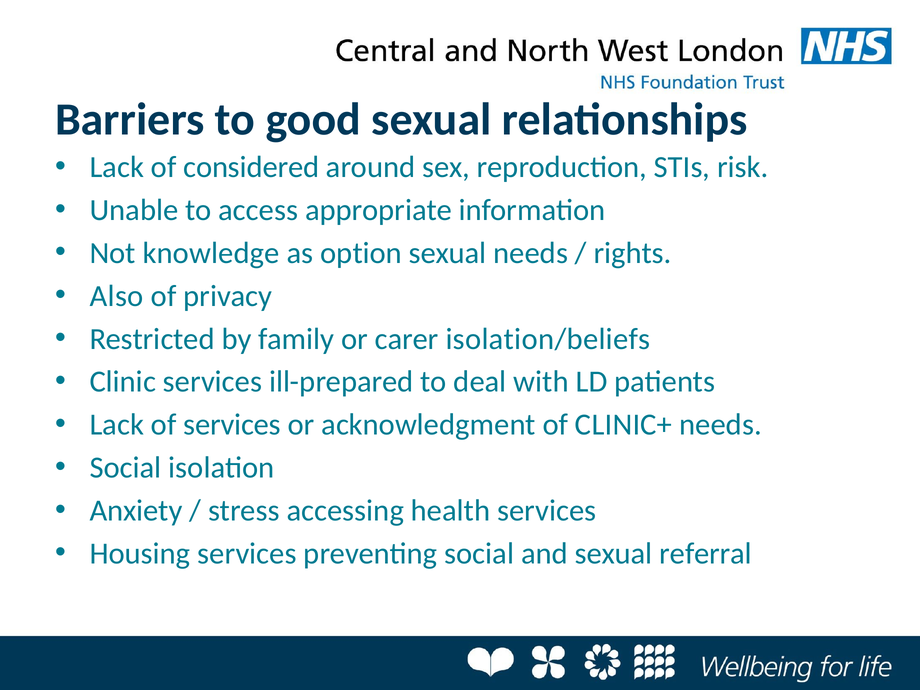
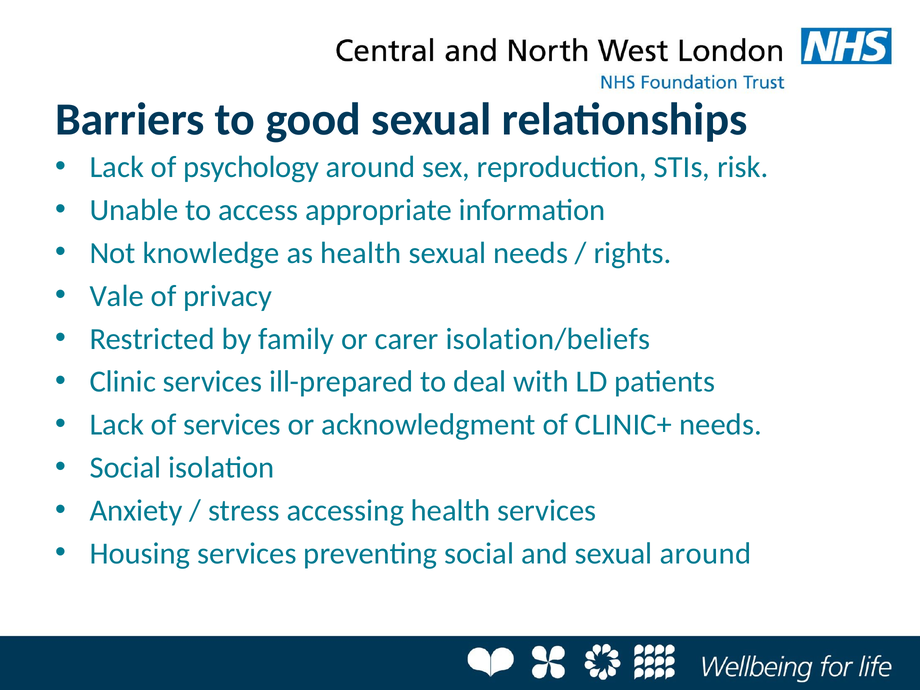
considered: considered -> psychology
as option: option -> health
Also: Also -> Vale
sexual referral: referral -> around
